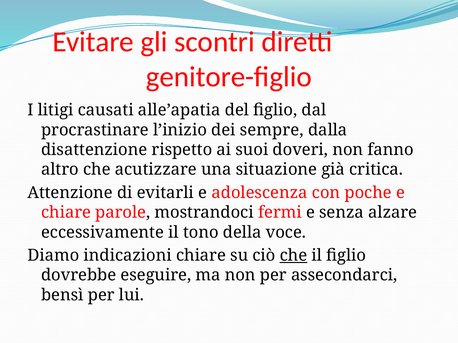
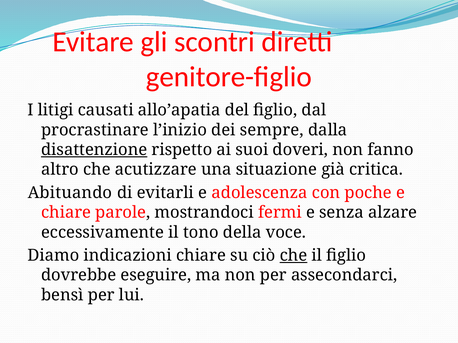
alle’apatia: alle’apatia -> allo’apatia
disattenzione underline: none -> present
Attenzione: Attenzione -> Abituando
